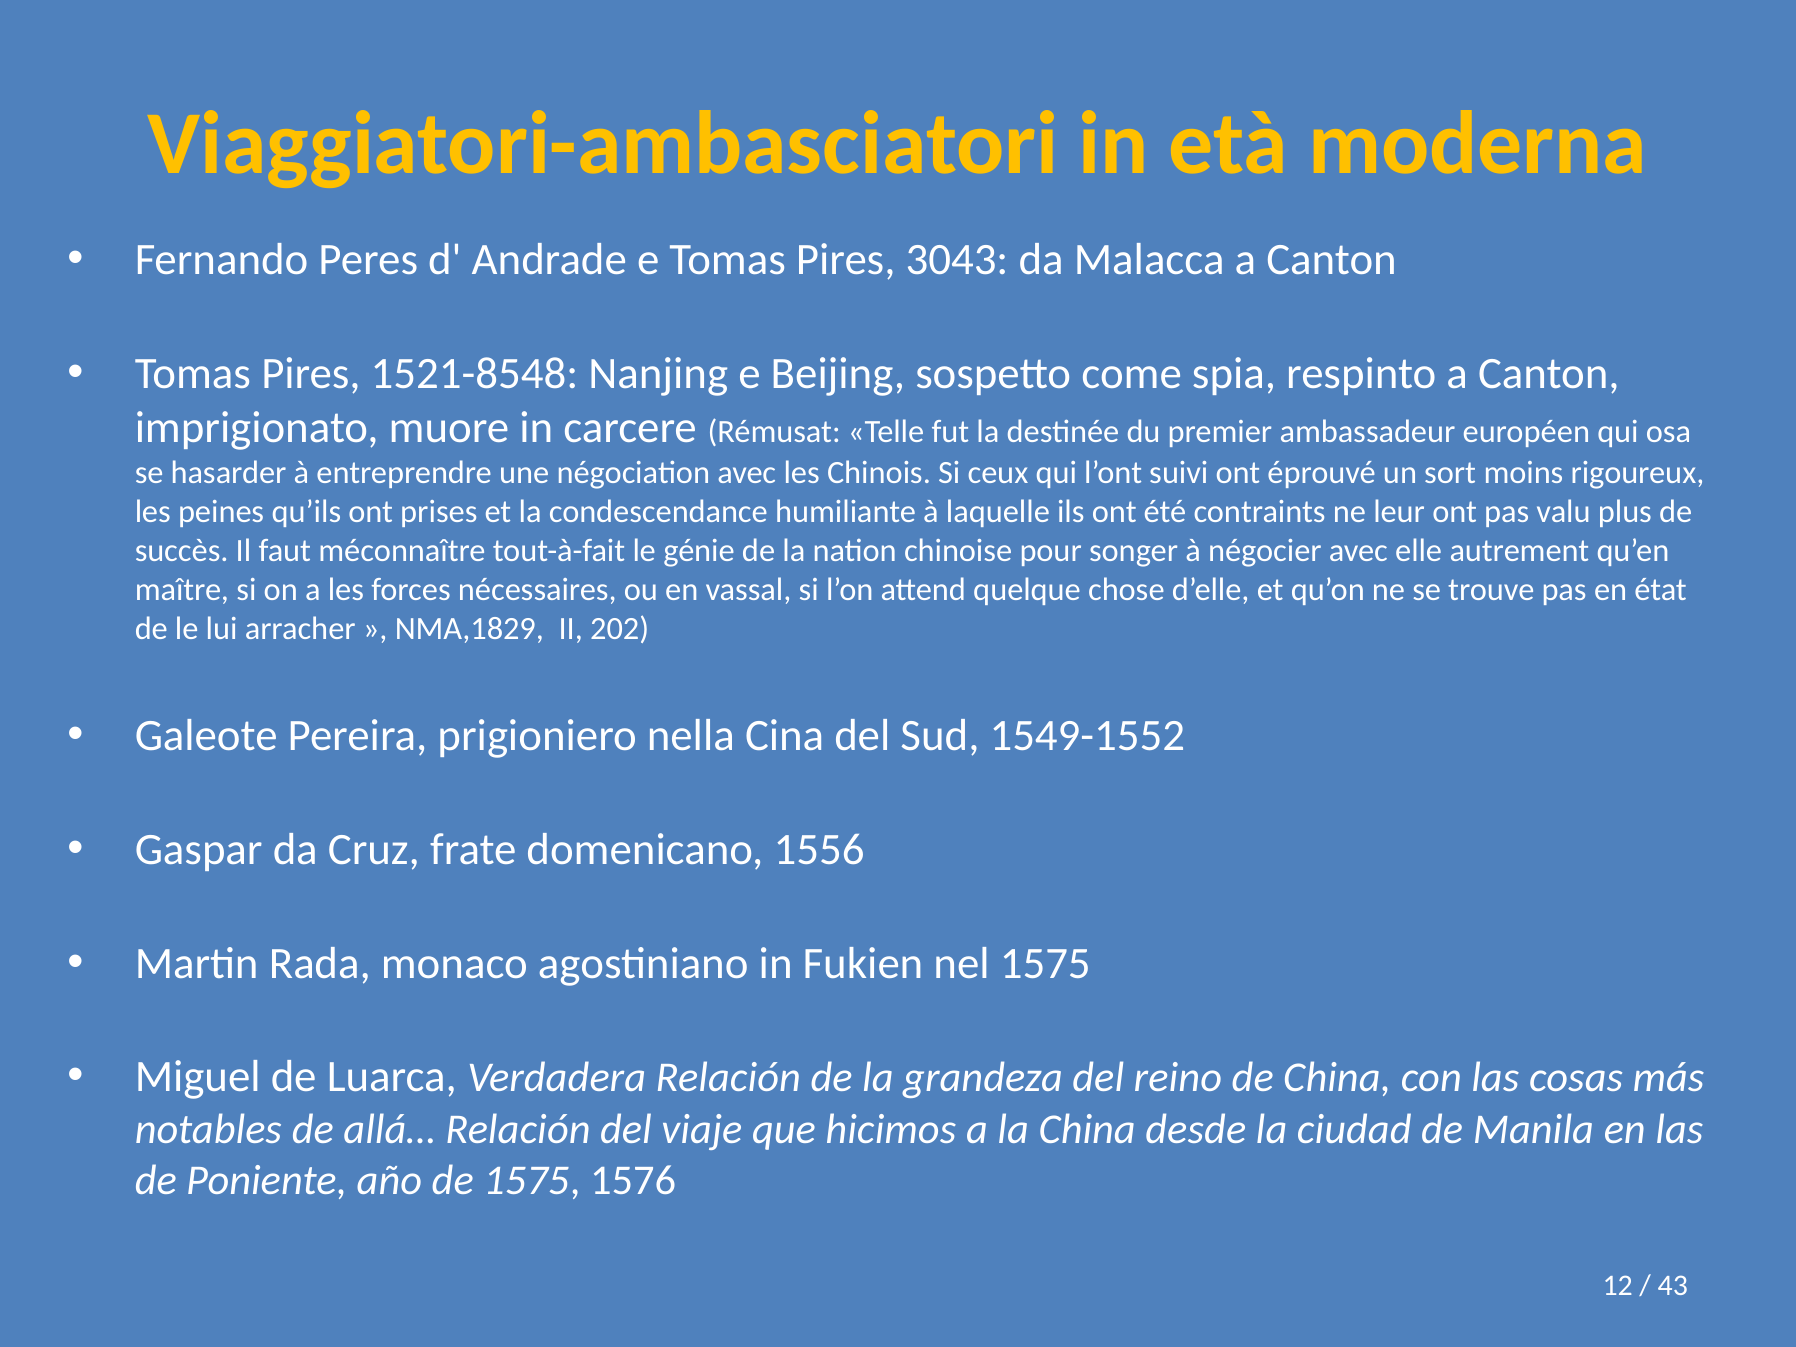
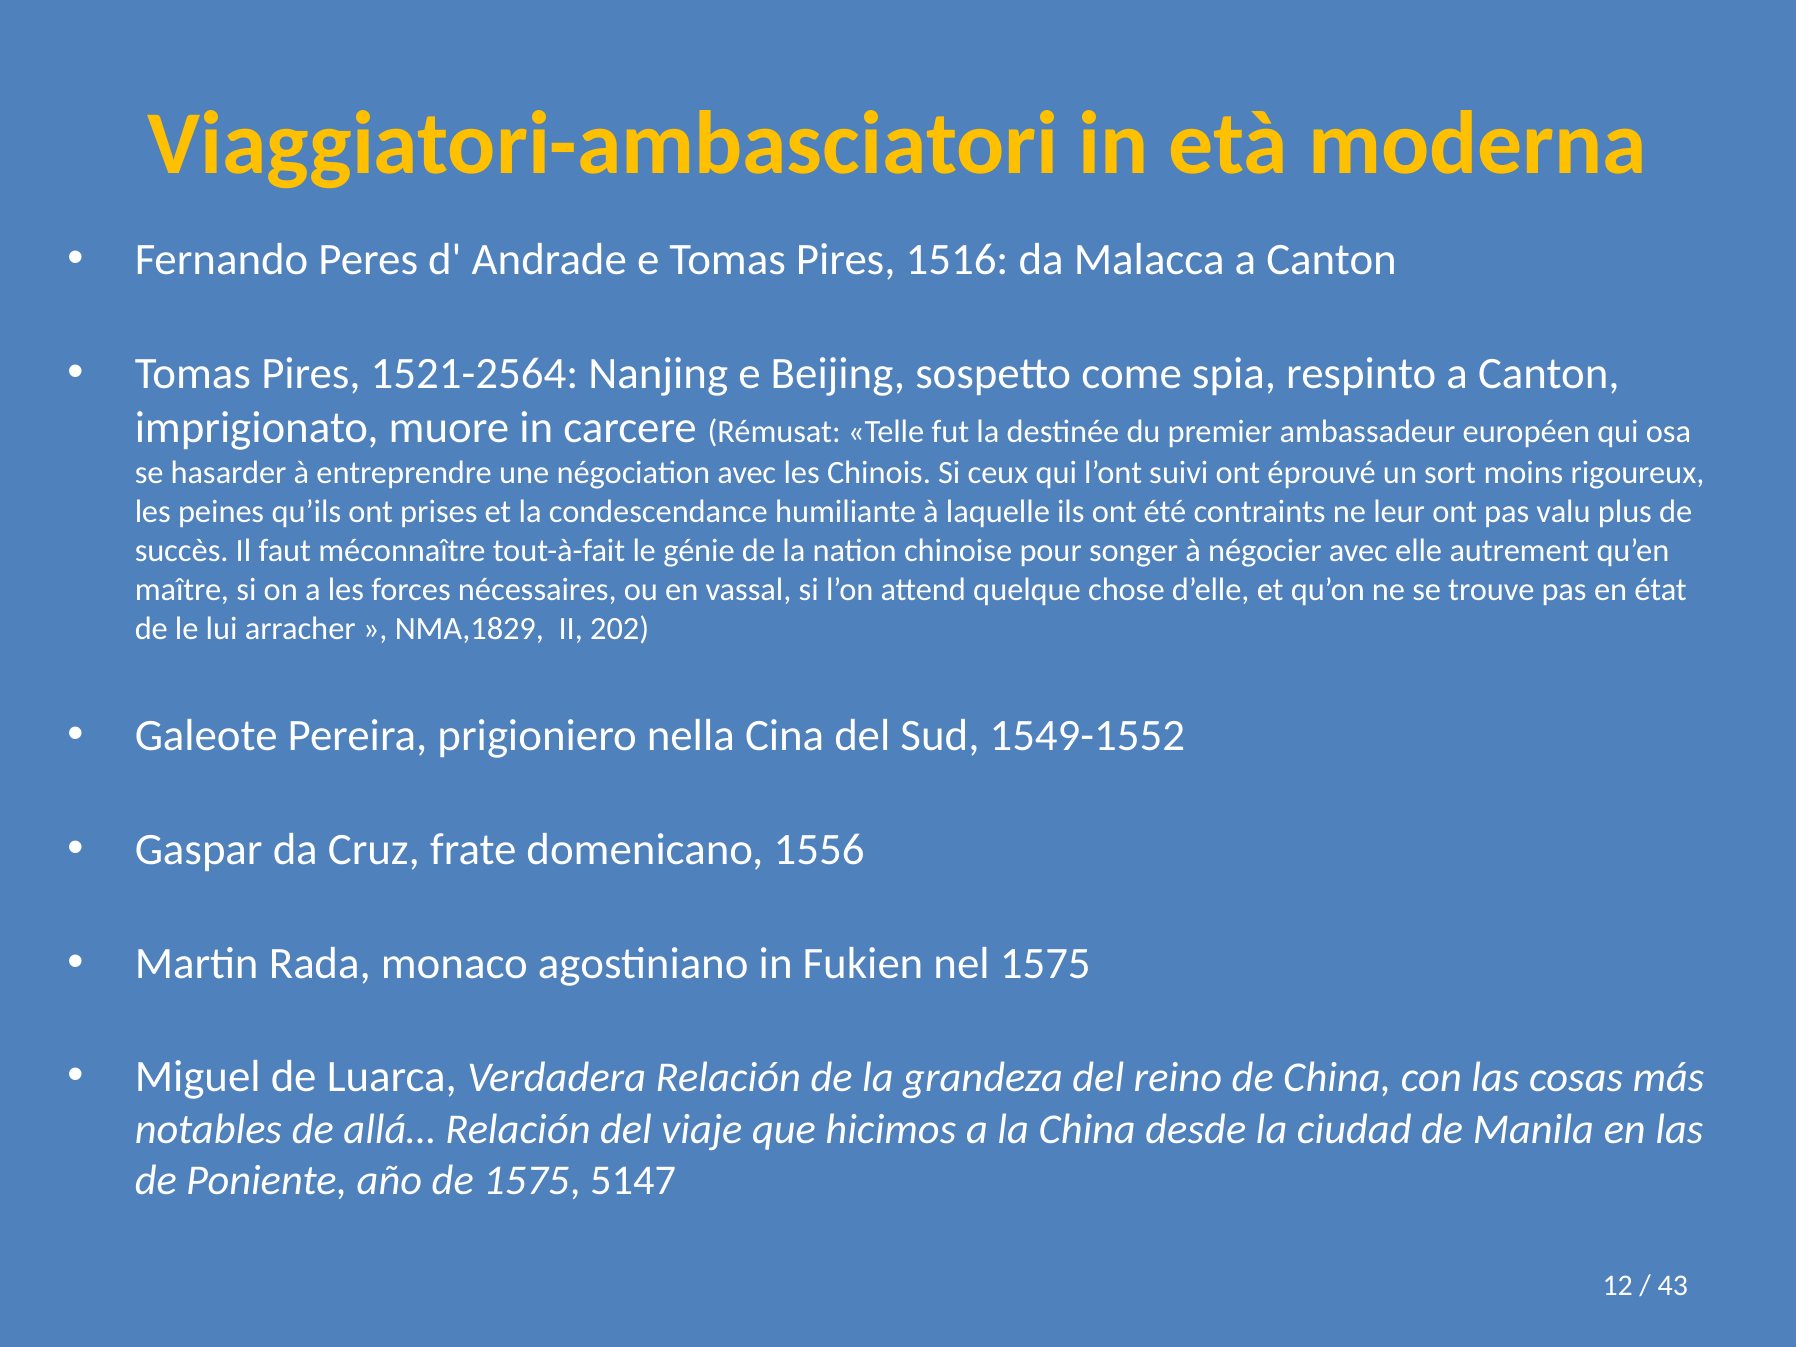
3043: 3043 -> 1516
1521-8548: 1521-8548 -> 1521-2564
1576: 1576 -> 5147
